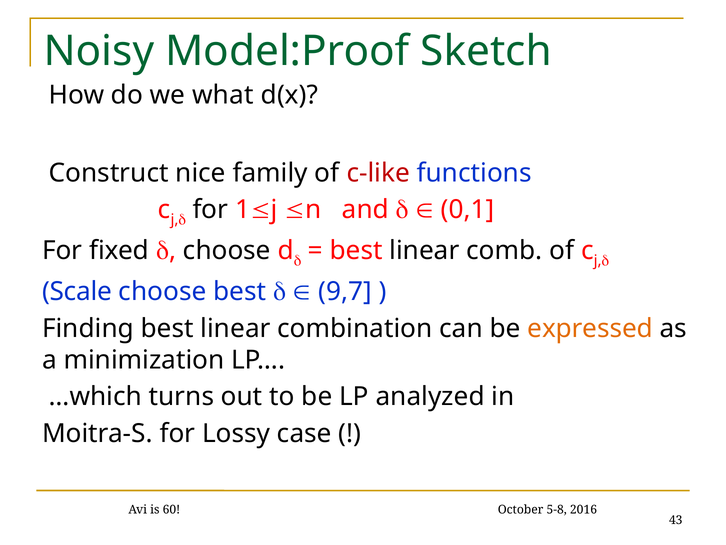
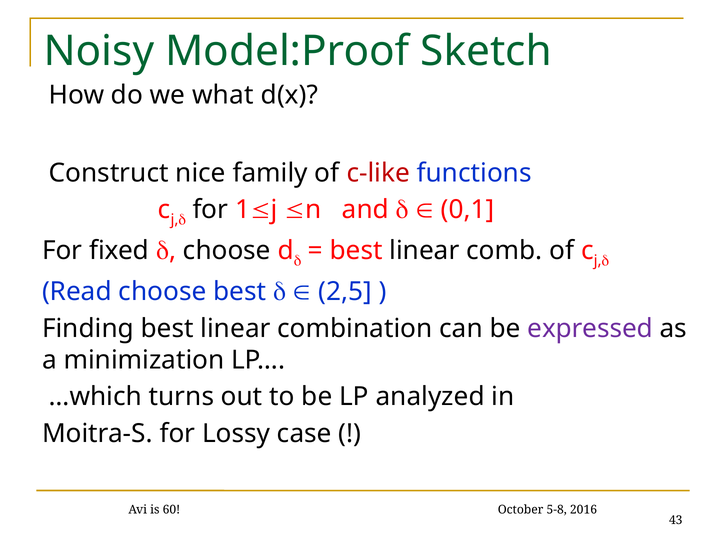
Scale: Scale -> Read
9,7: 9,7 -> 2,5
expressed colour: orange -> purple
